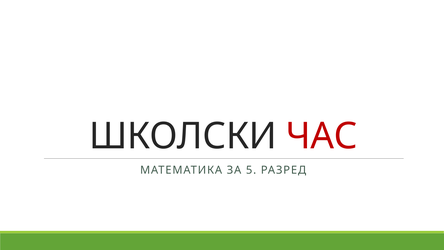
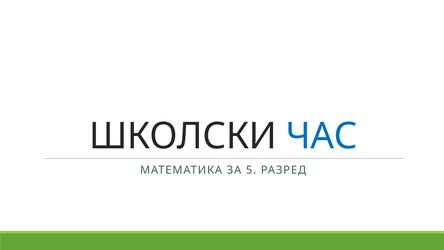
ЧАС colour: red -> blue
